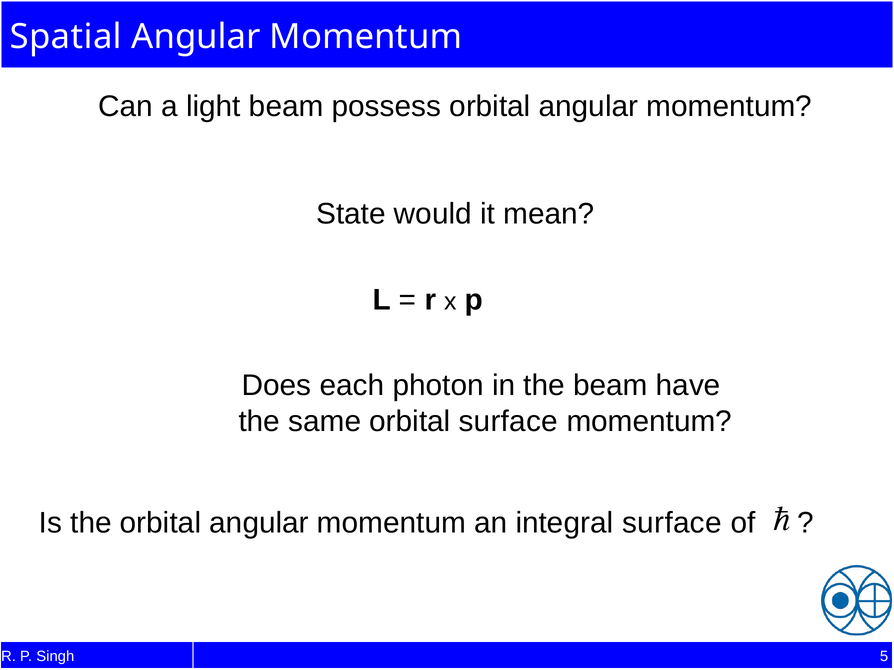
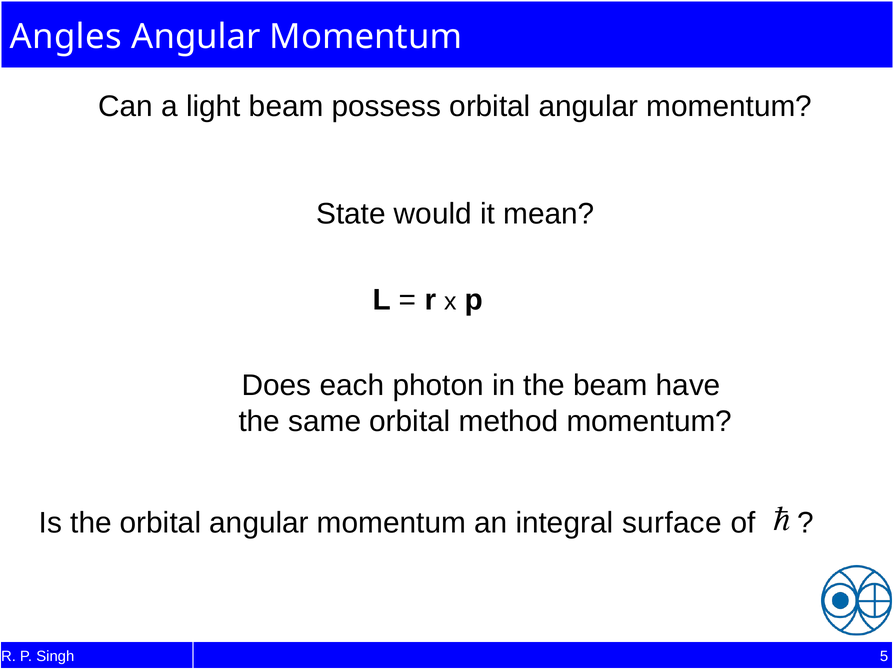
Spatial: Spatial -> Angles
orbital surface: surface -> method
